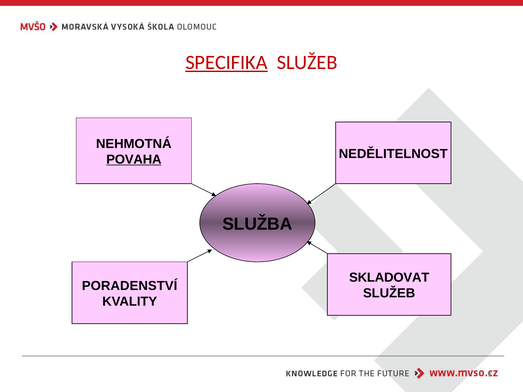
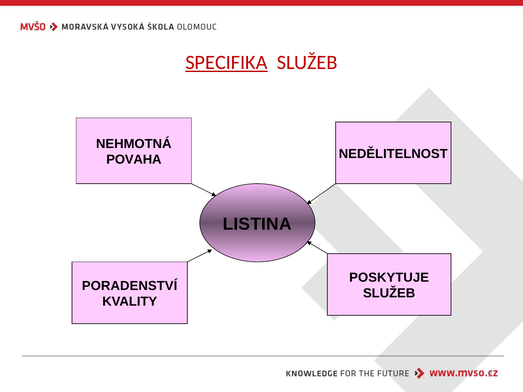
POVAHA underline: present -> none
SLUŽBA: SLUŽBA -> LISTINA
SKLADOVAT: SKLADOVAT -> POSKYTUJE
